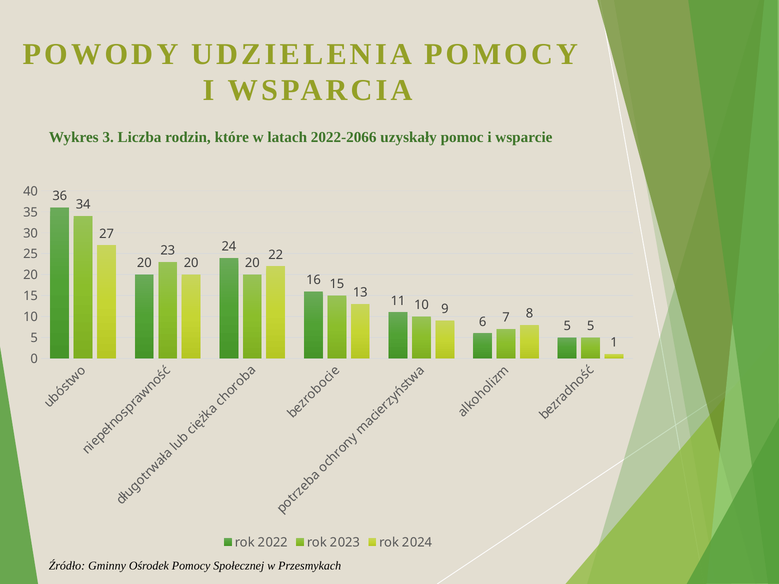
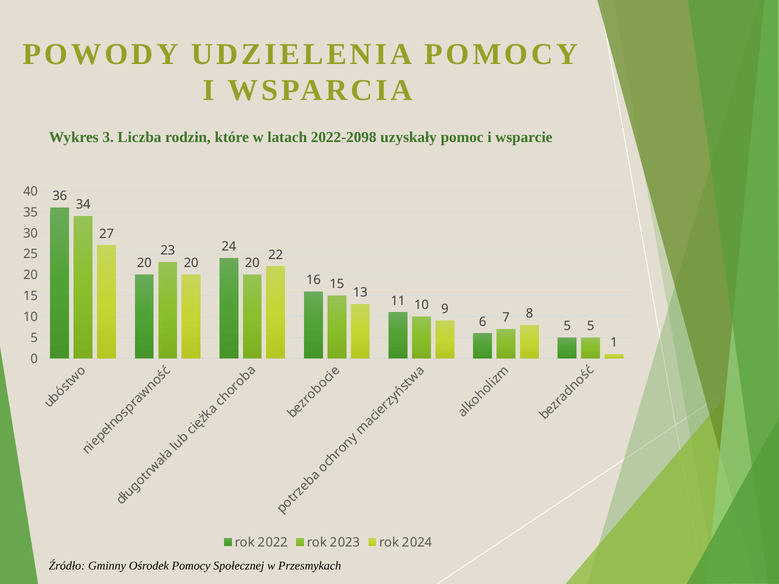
2022-2066: 2022-2066 -> 2022-2098
